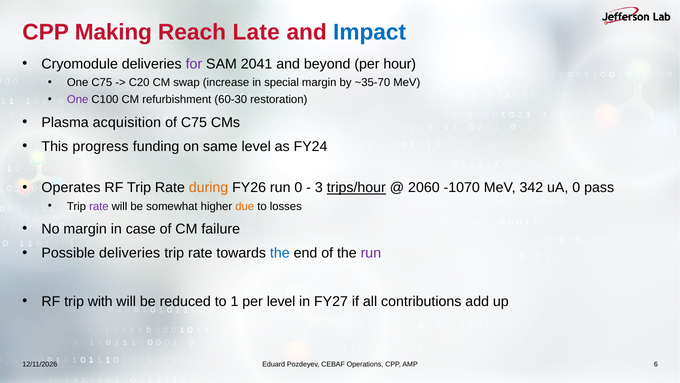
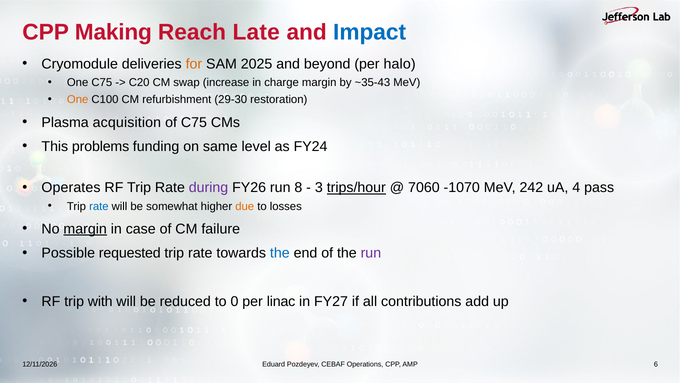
for colour: purple -> orange
2041: 2041 -> 2025
hour: hour -> halo
special: special -> charge
~35-70: ~35-70 -> ~35-43
One at (78, 100) colour: purple -> orange
60-30: 60-30 -> 29-30
progress: progress -> problems
during colour: orange -> purple
run 0: 0 -> 8
2060: 2060 -> 7060
342: 342 -> 242
uA 0: 0 -> 4
rate at (99, 206) colour: purple -> blue
margin at (85, 229) underline: none -> present
Possible deliveries: deliveries -> requested
1: 1 -> 0
per level: level -> linac
